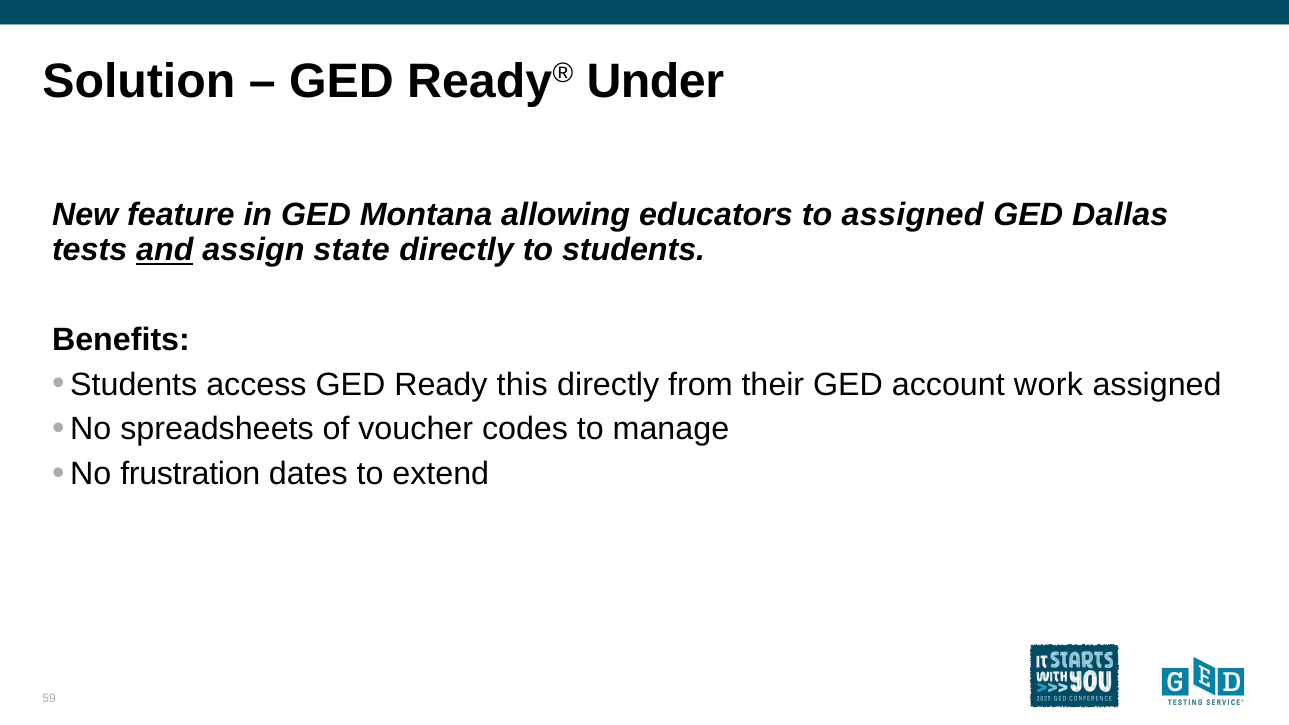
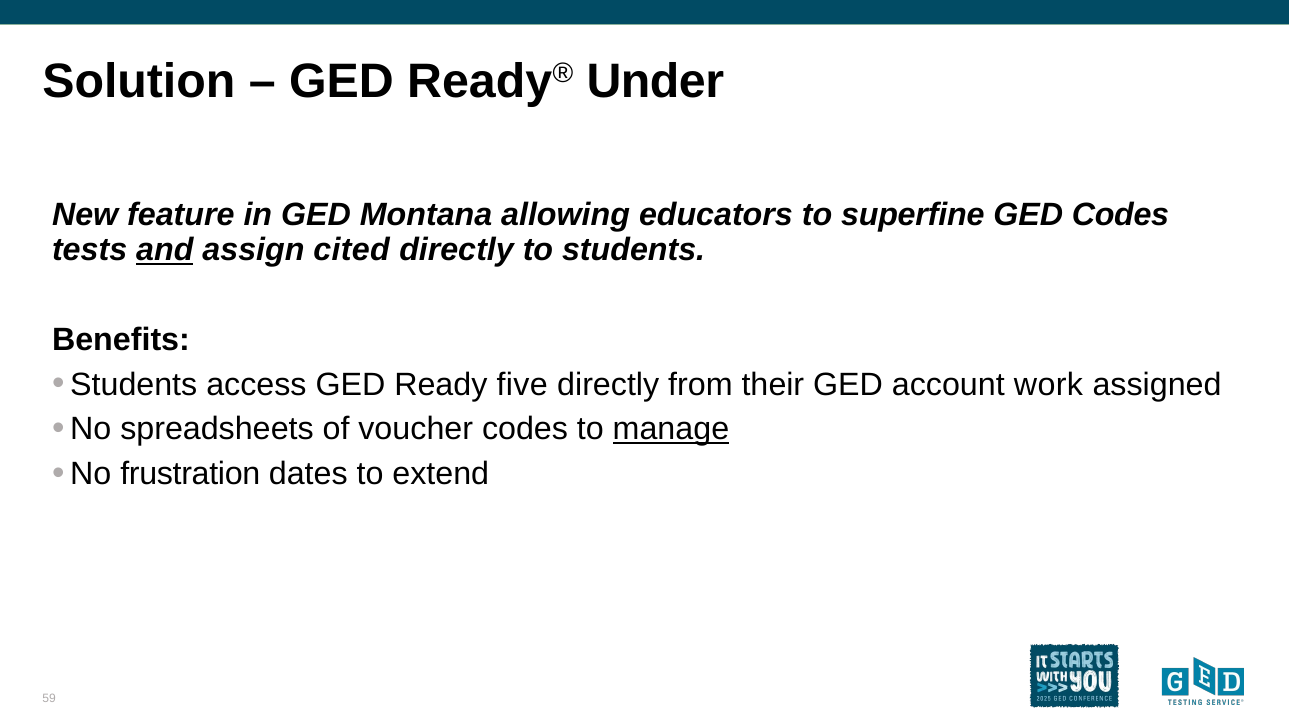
to assigned: assigned -> superfine
GED Dallas: Dallas -> Codes
state: state -> cited
this: this -> five
manage underline: none -> present
